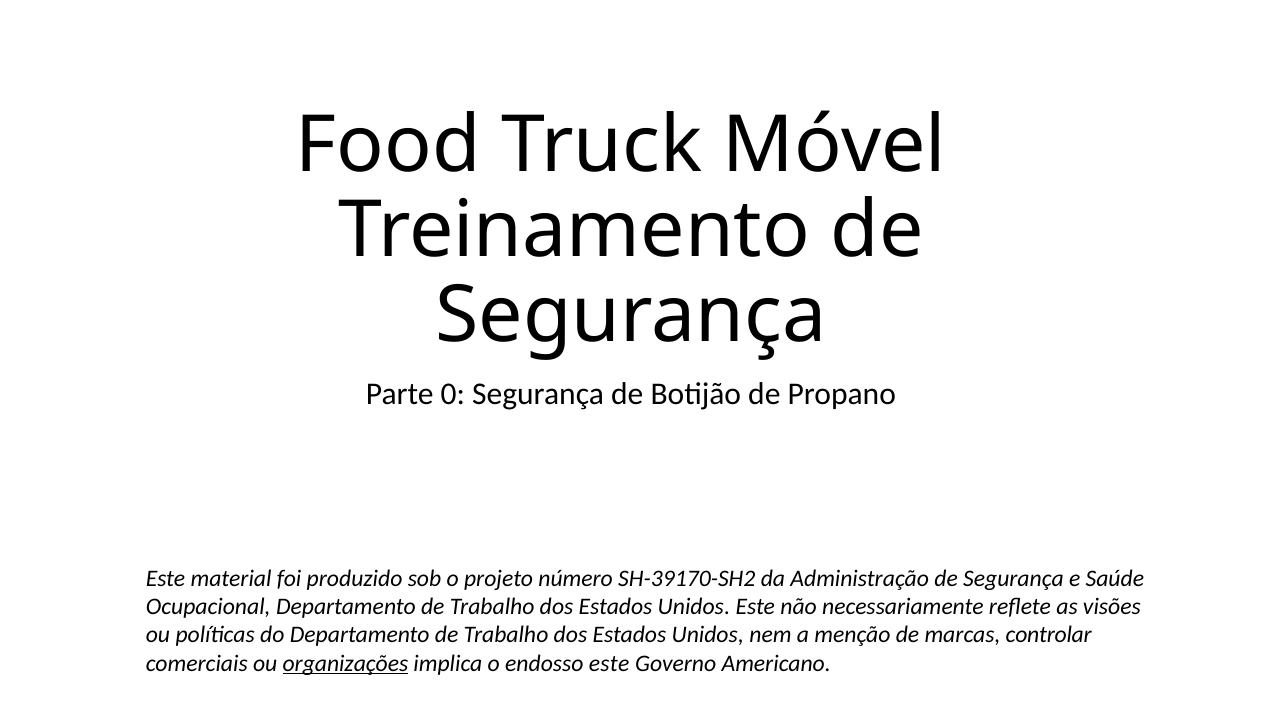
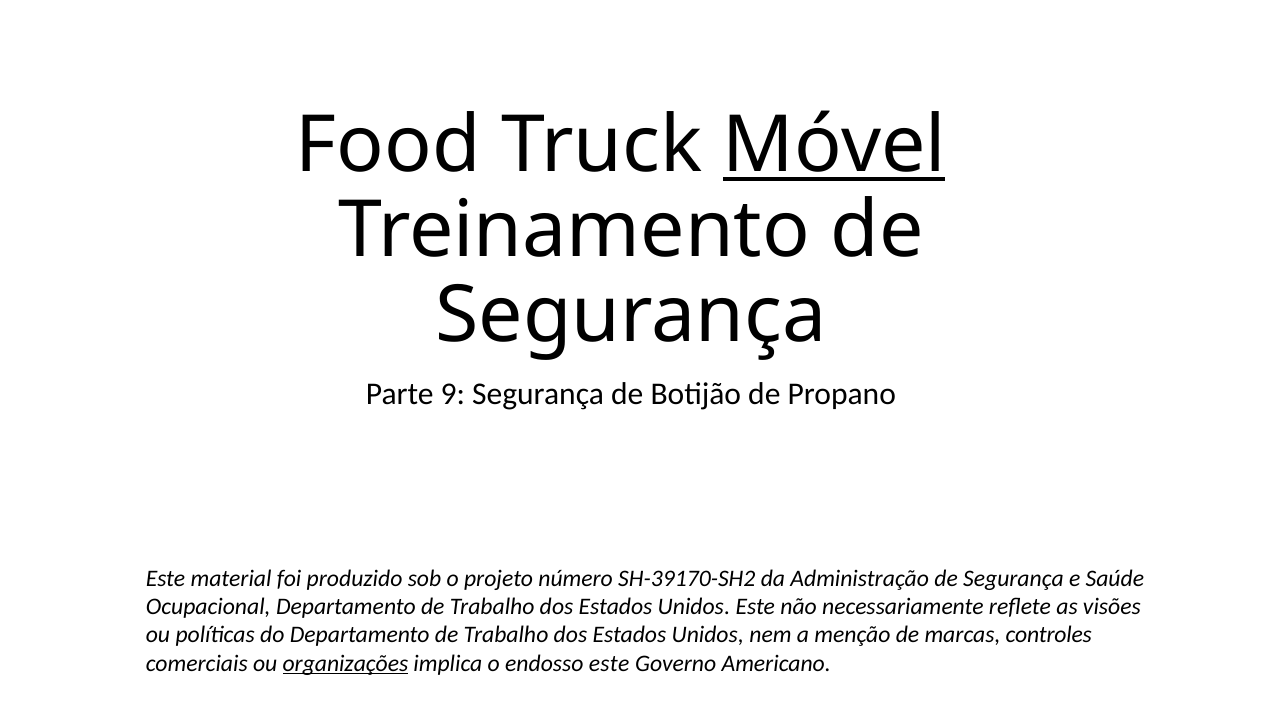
Móvel underline: none -> present
0: 0 -> 9
controlar: controlar -> controles
